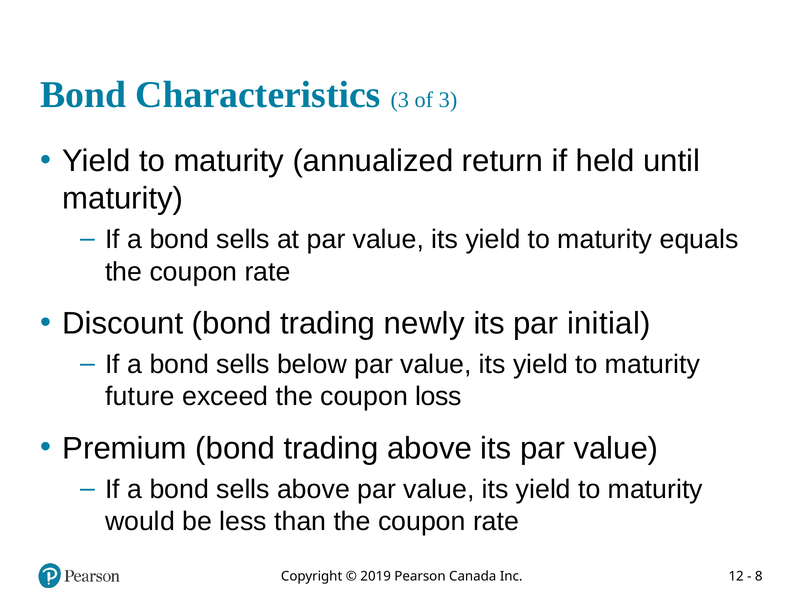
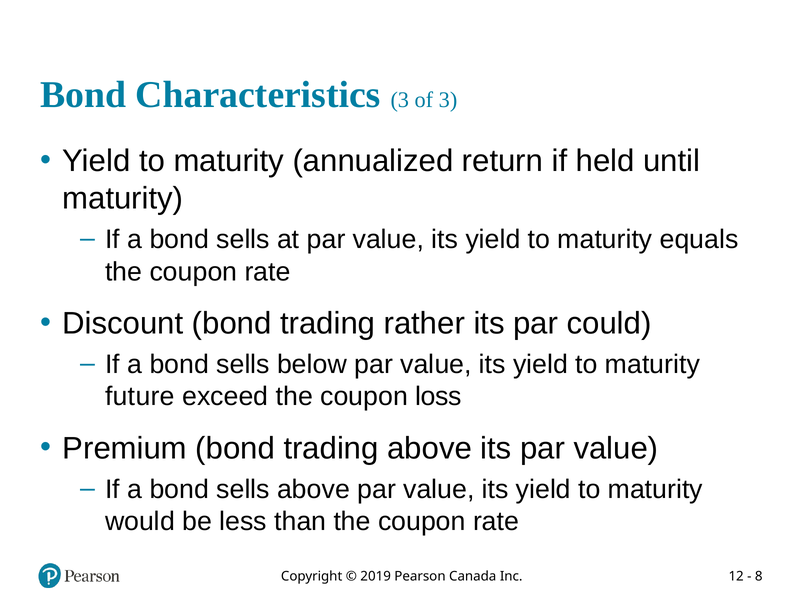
newly: newly -> rather
initial: initial -> could
